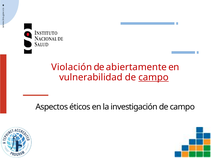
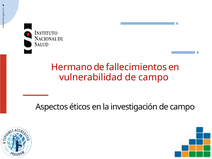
Violación: Violación -> Hermano
abiertamente: abiertamente -> fallecimientos
campo at (154, 77) underline: present -> none
